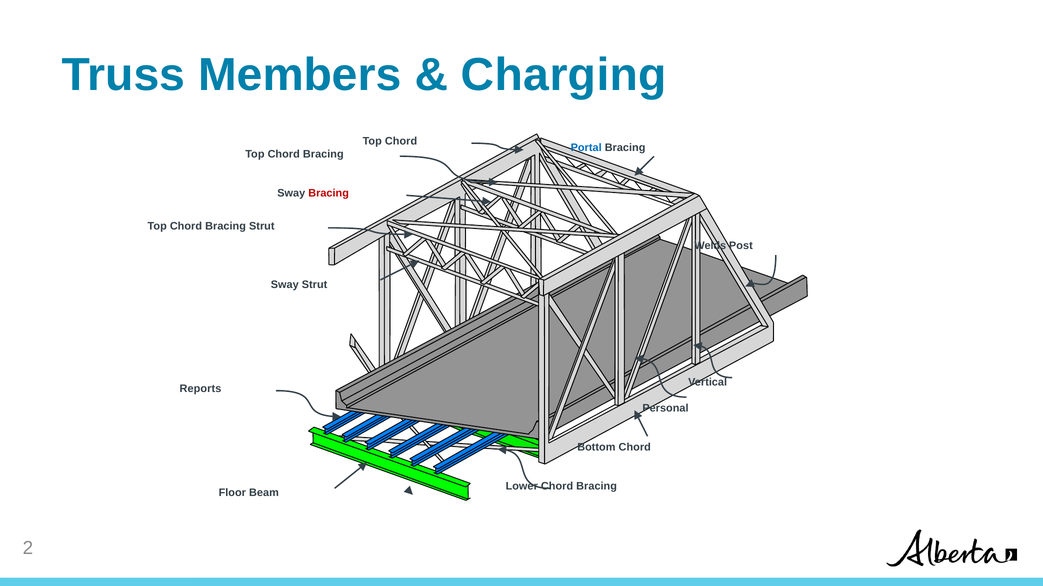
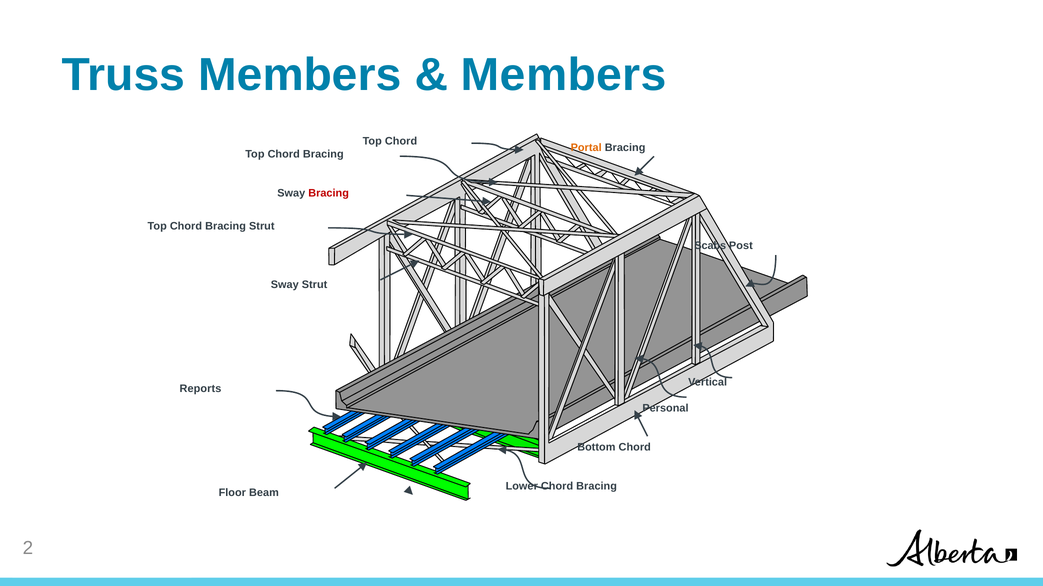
Charging at (564, 75): Charging -> Members
Portal colour: blue -> orange
Welds: Welds -> Scabs
